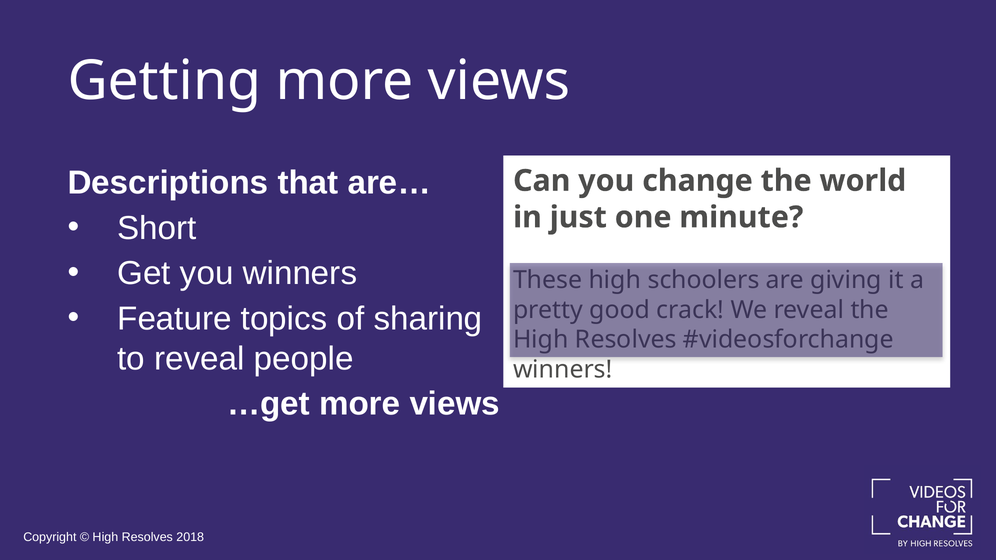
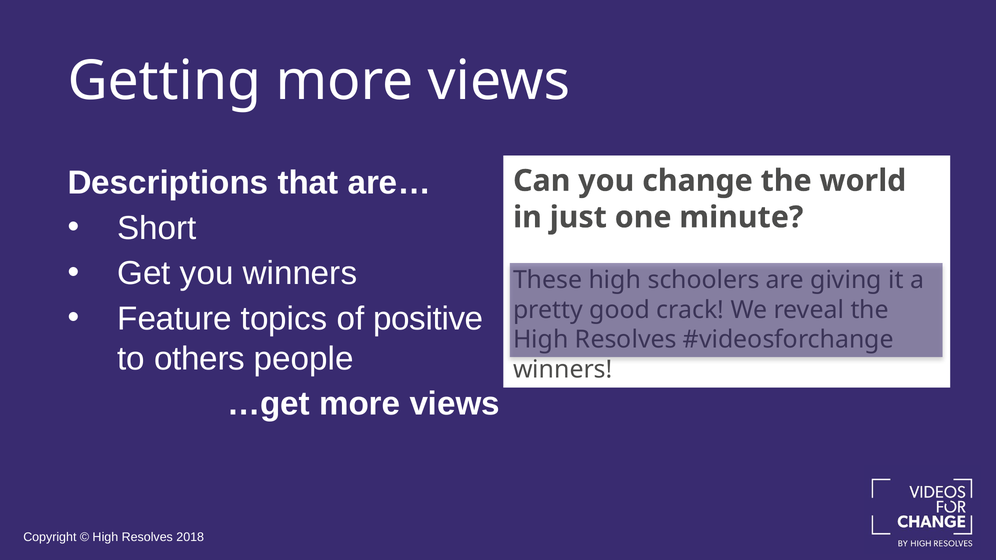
sharing: sharing -> positive
to reveal: reveal -> others
